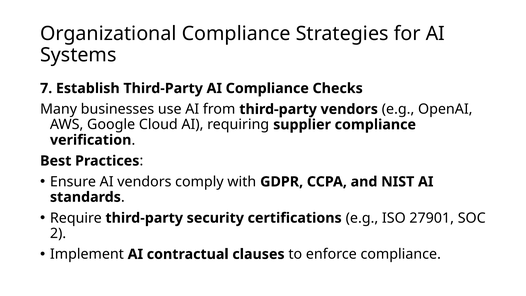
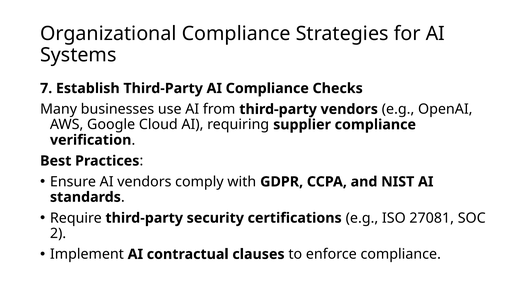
27901: 27901 -> 27081
